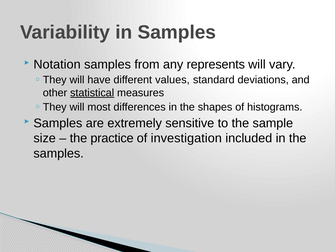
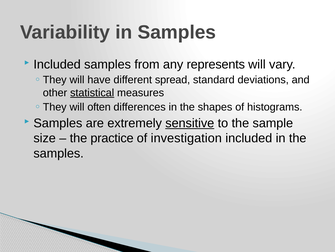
Notation at (57, 64): Notation -> Included
values: values -> spread
most: most -> often
sensitive underline: none -> present
